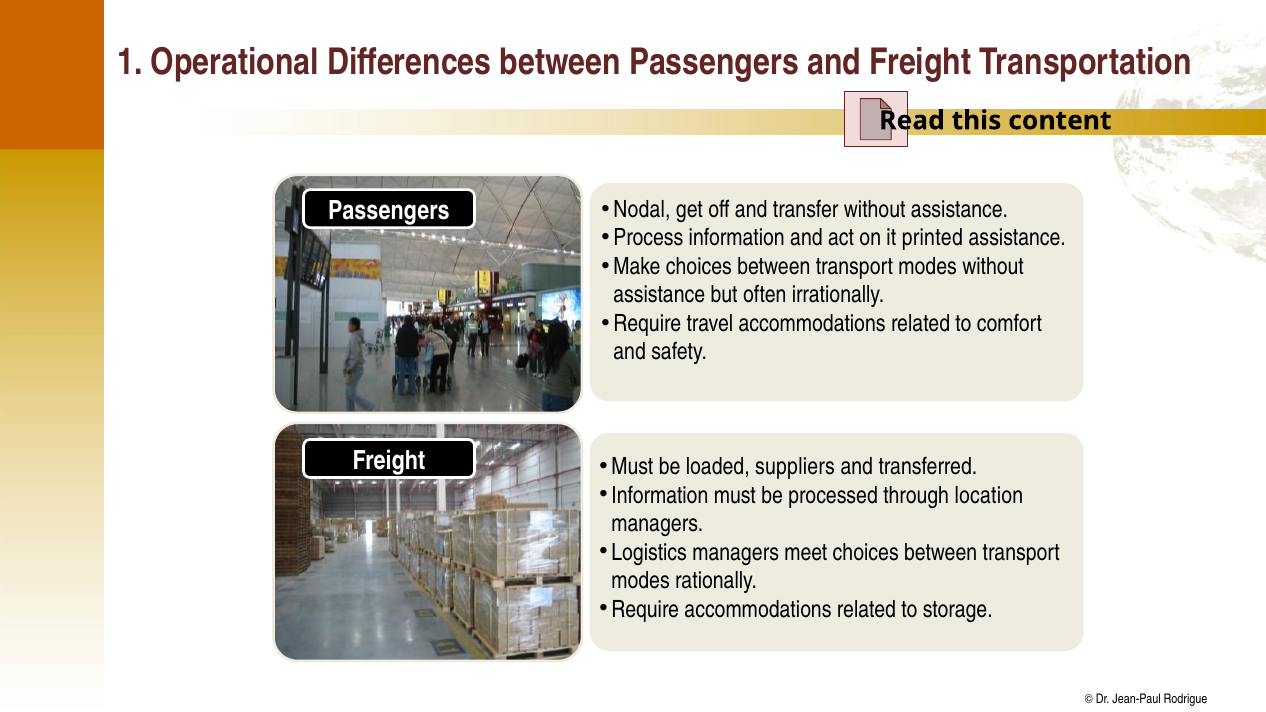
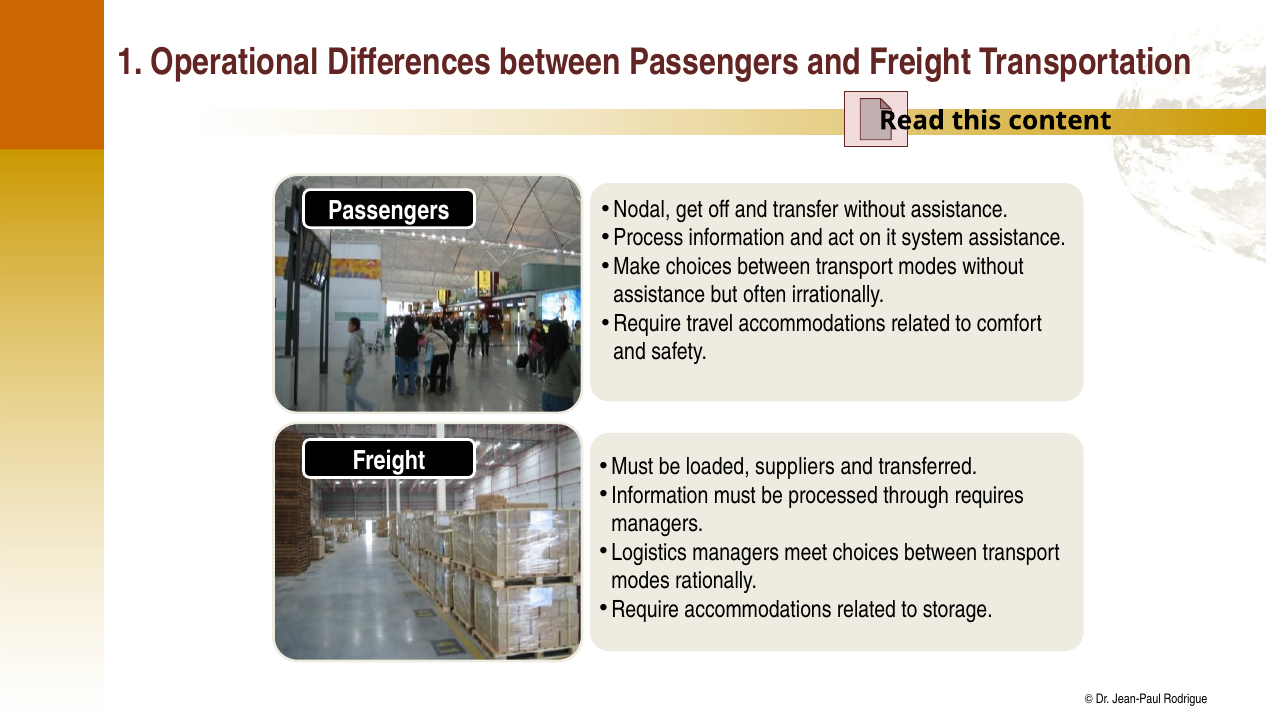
printed: printed -> system
location: location -> requires
